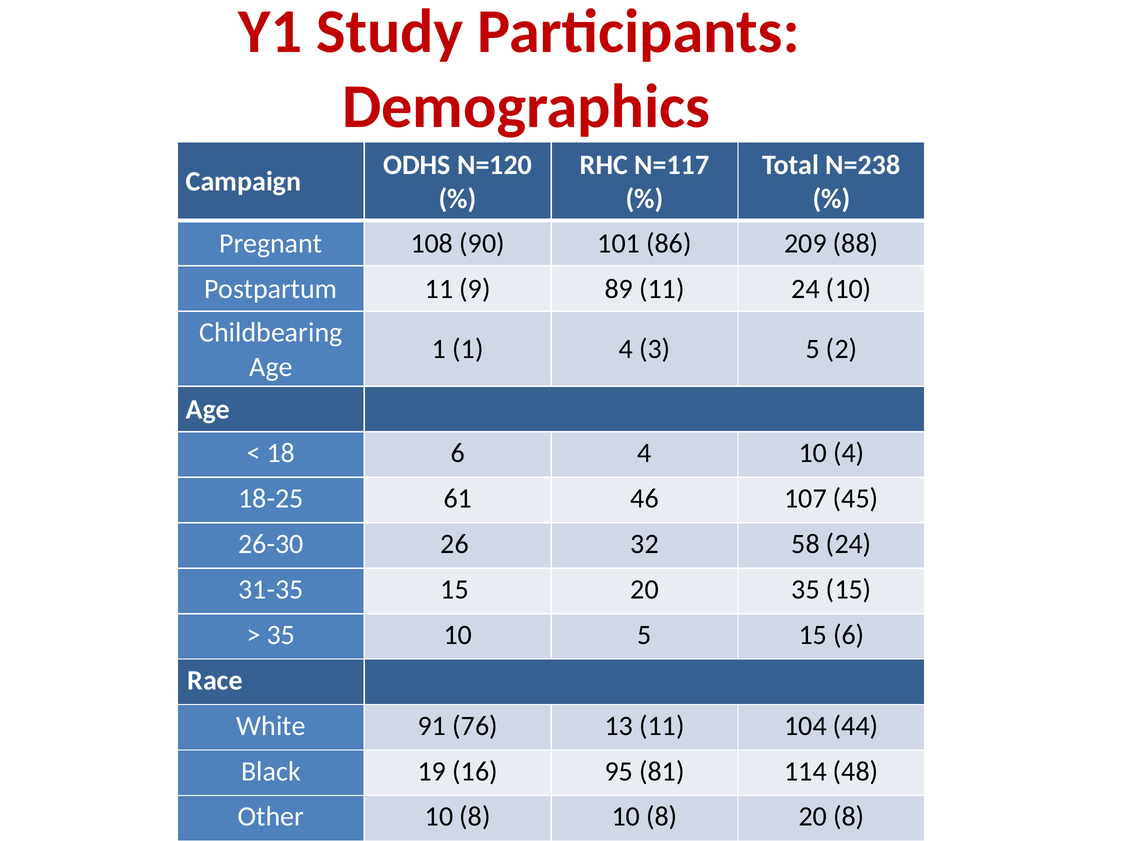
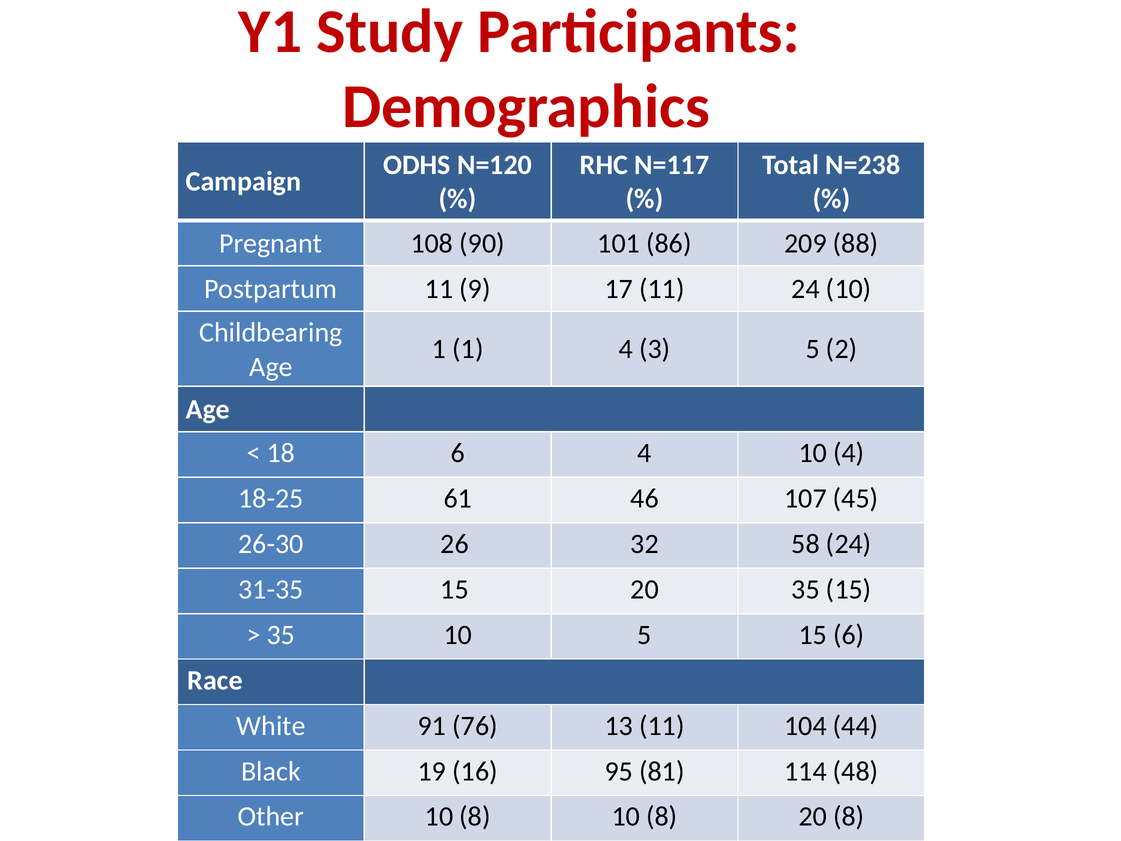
89: 89 -> 17
